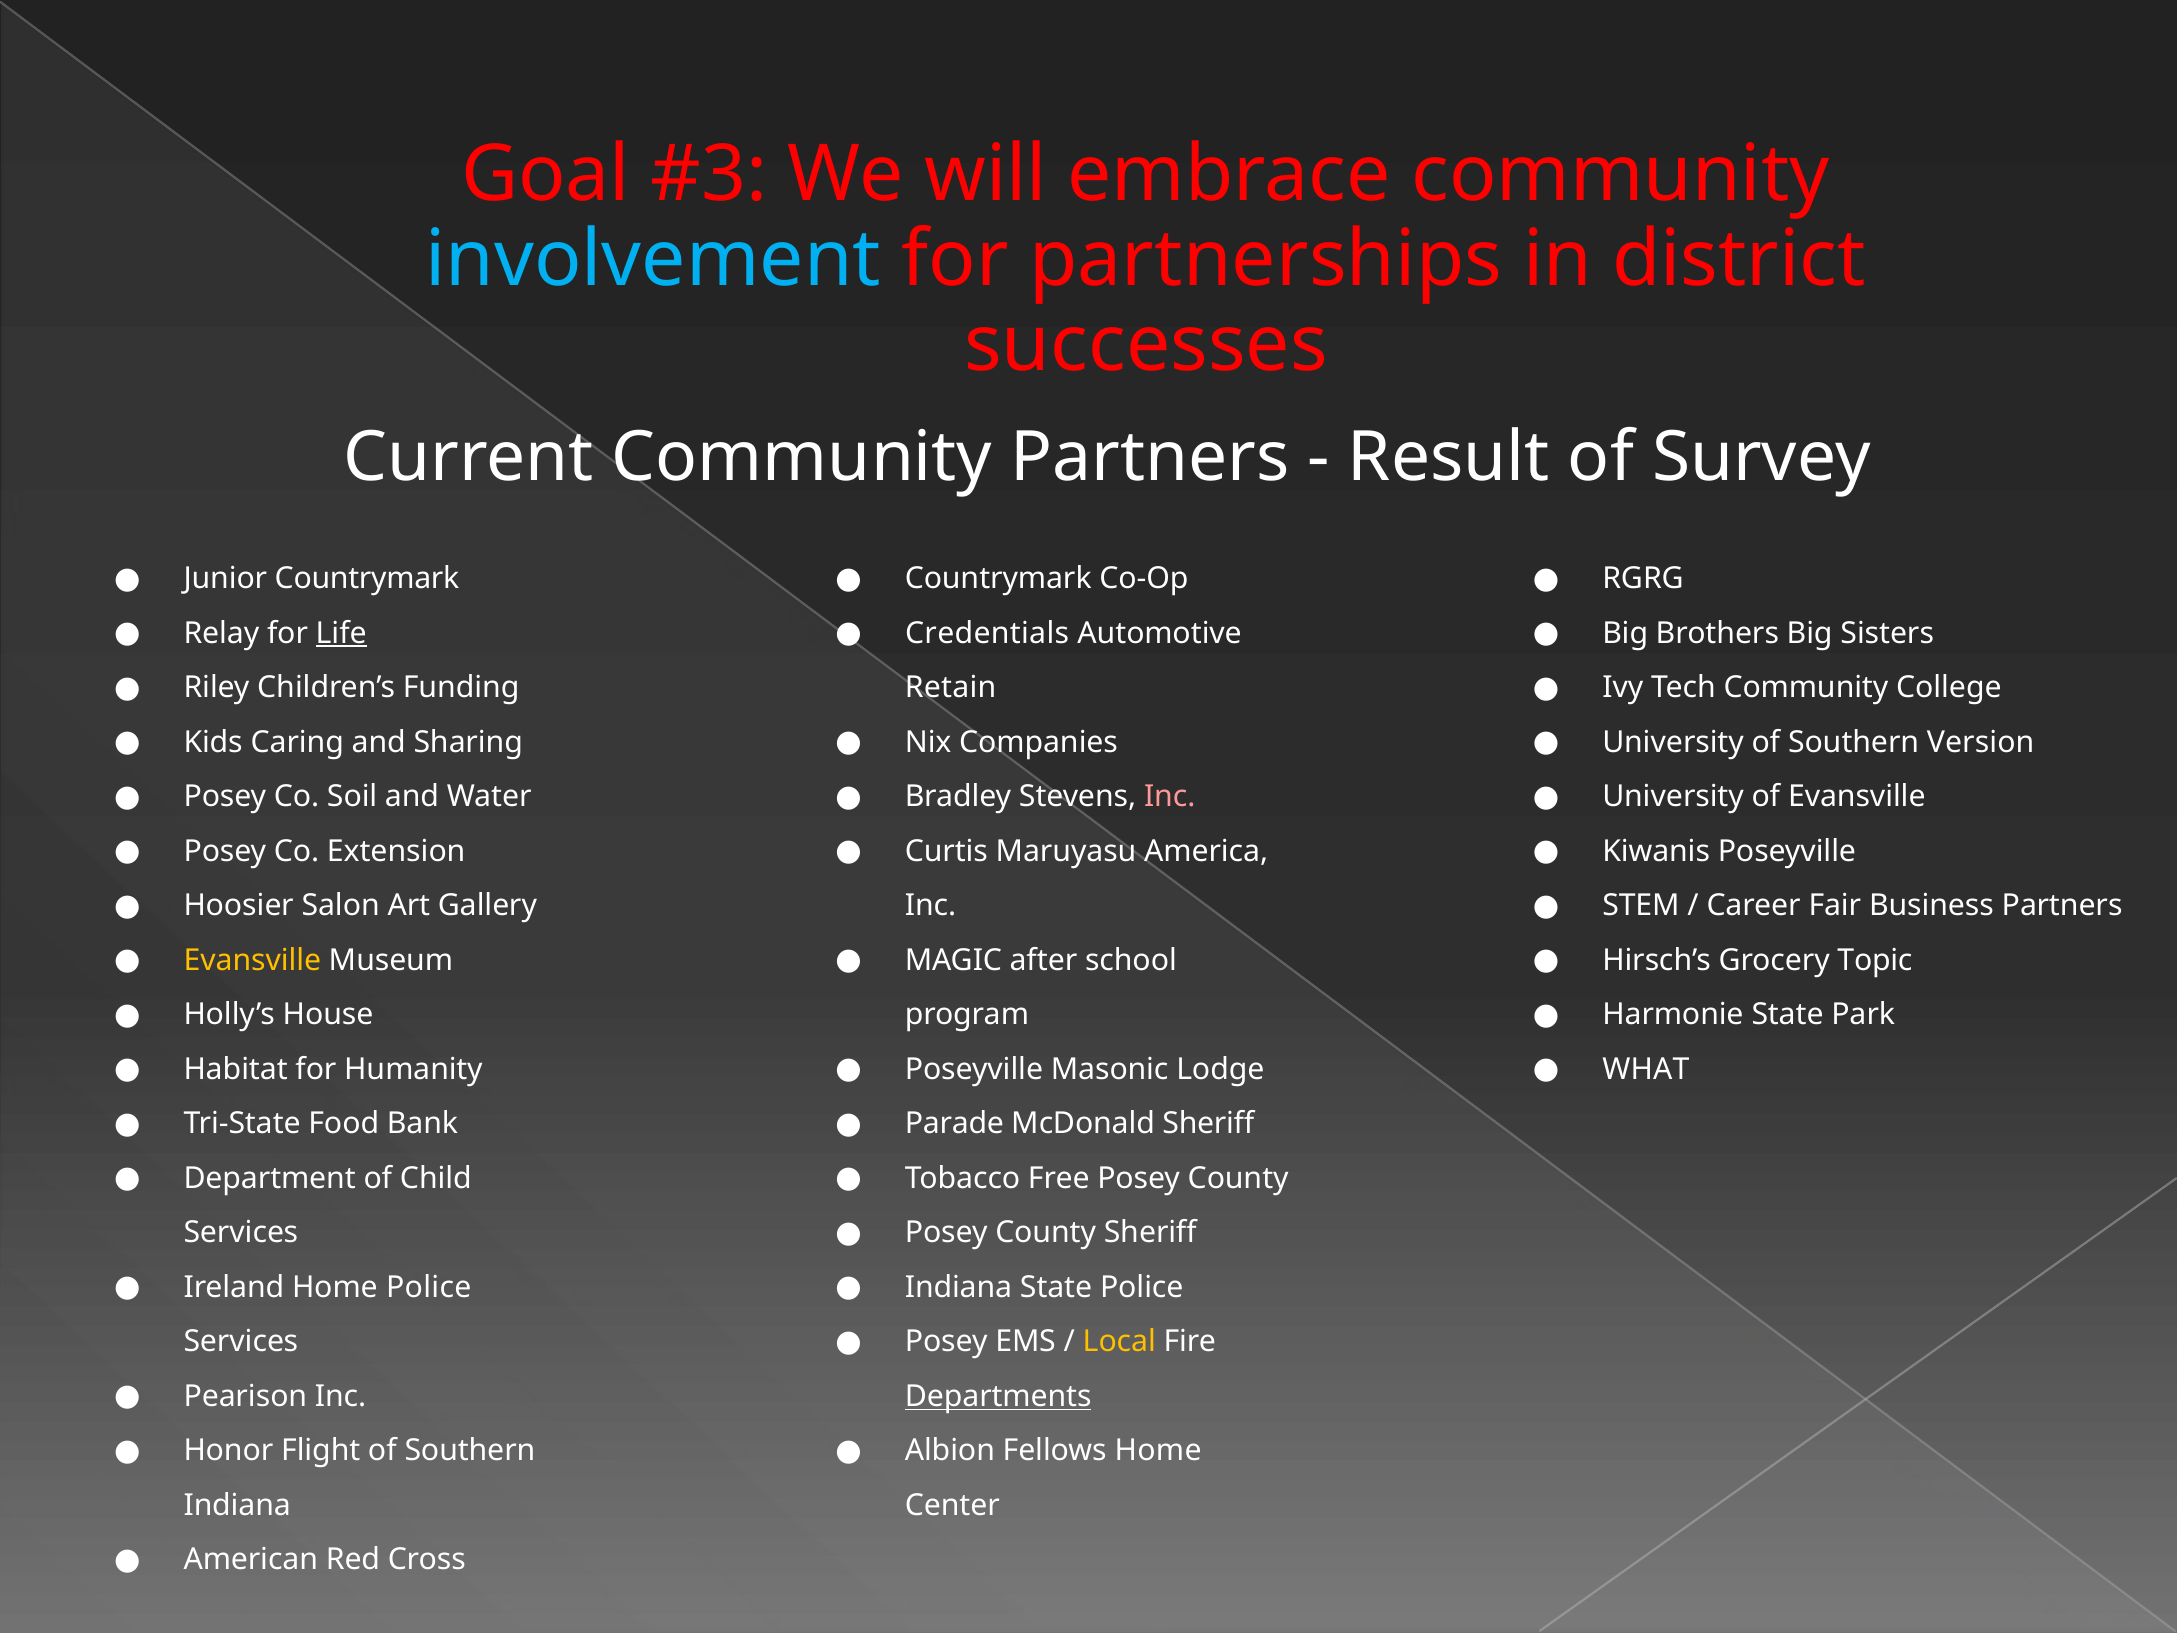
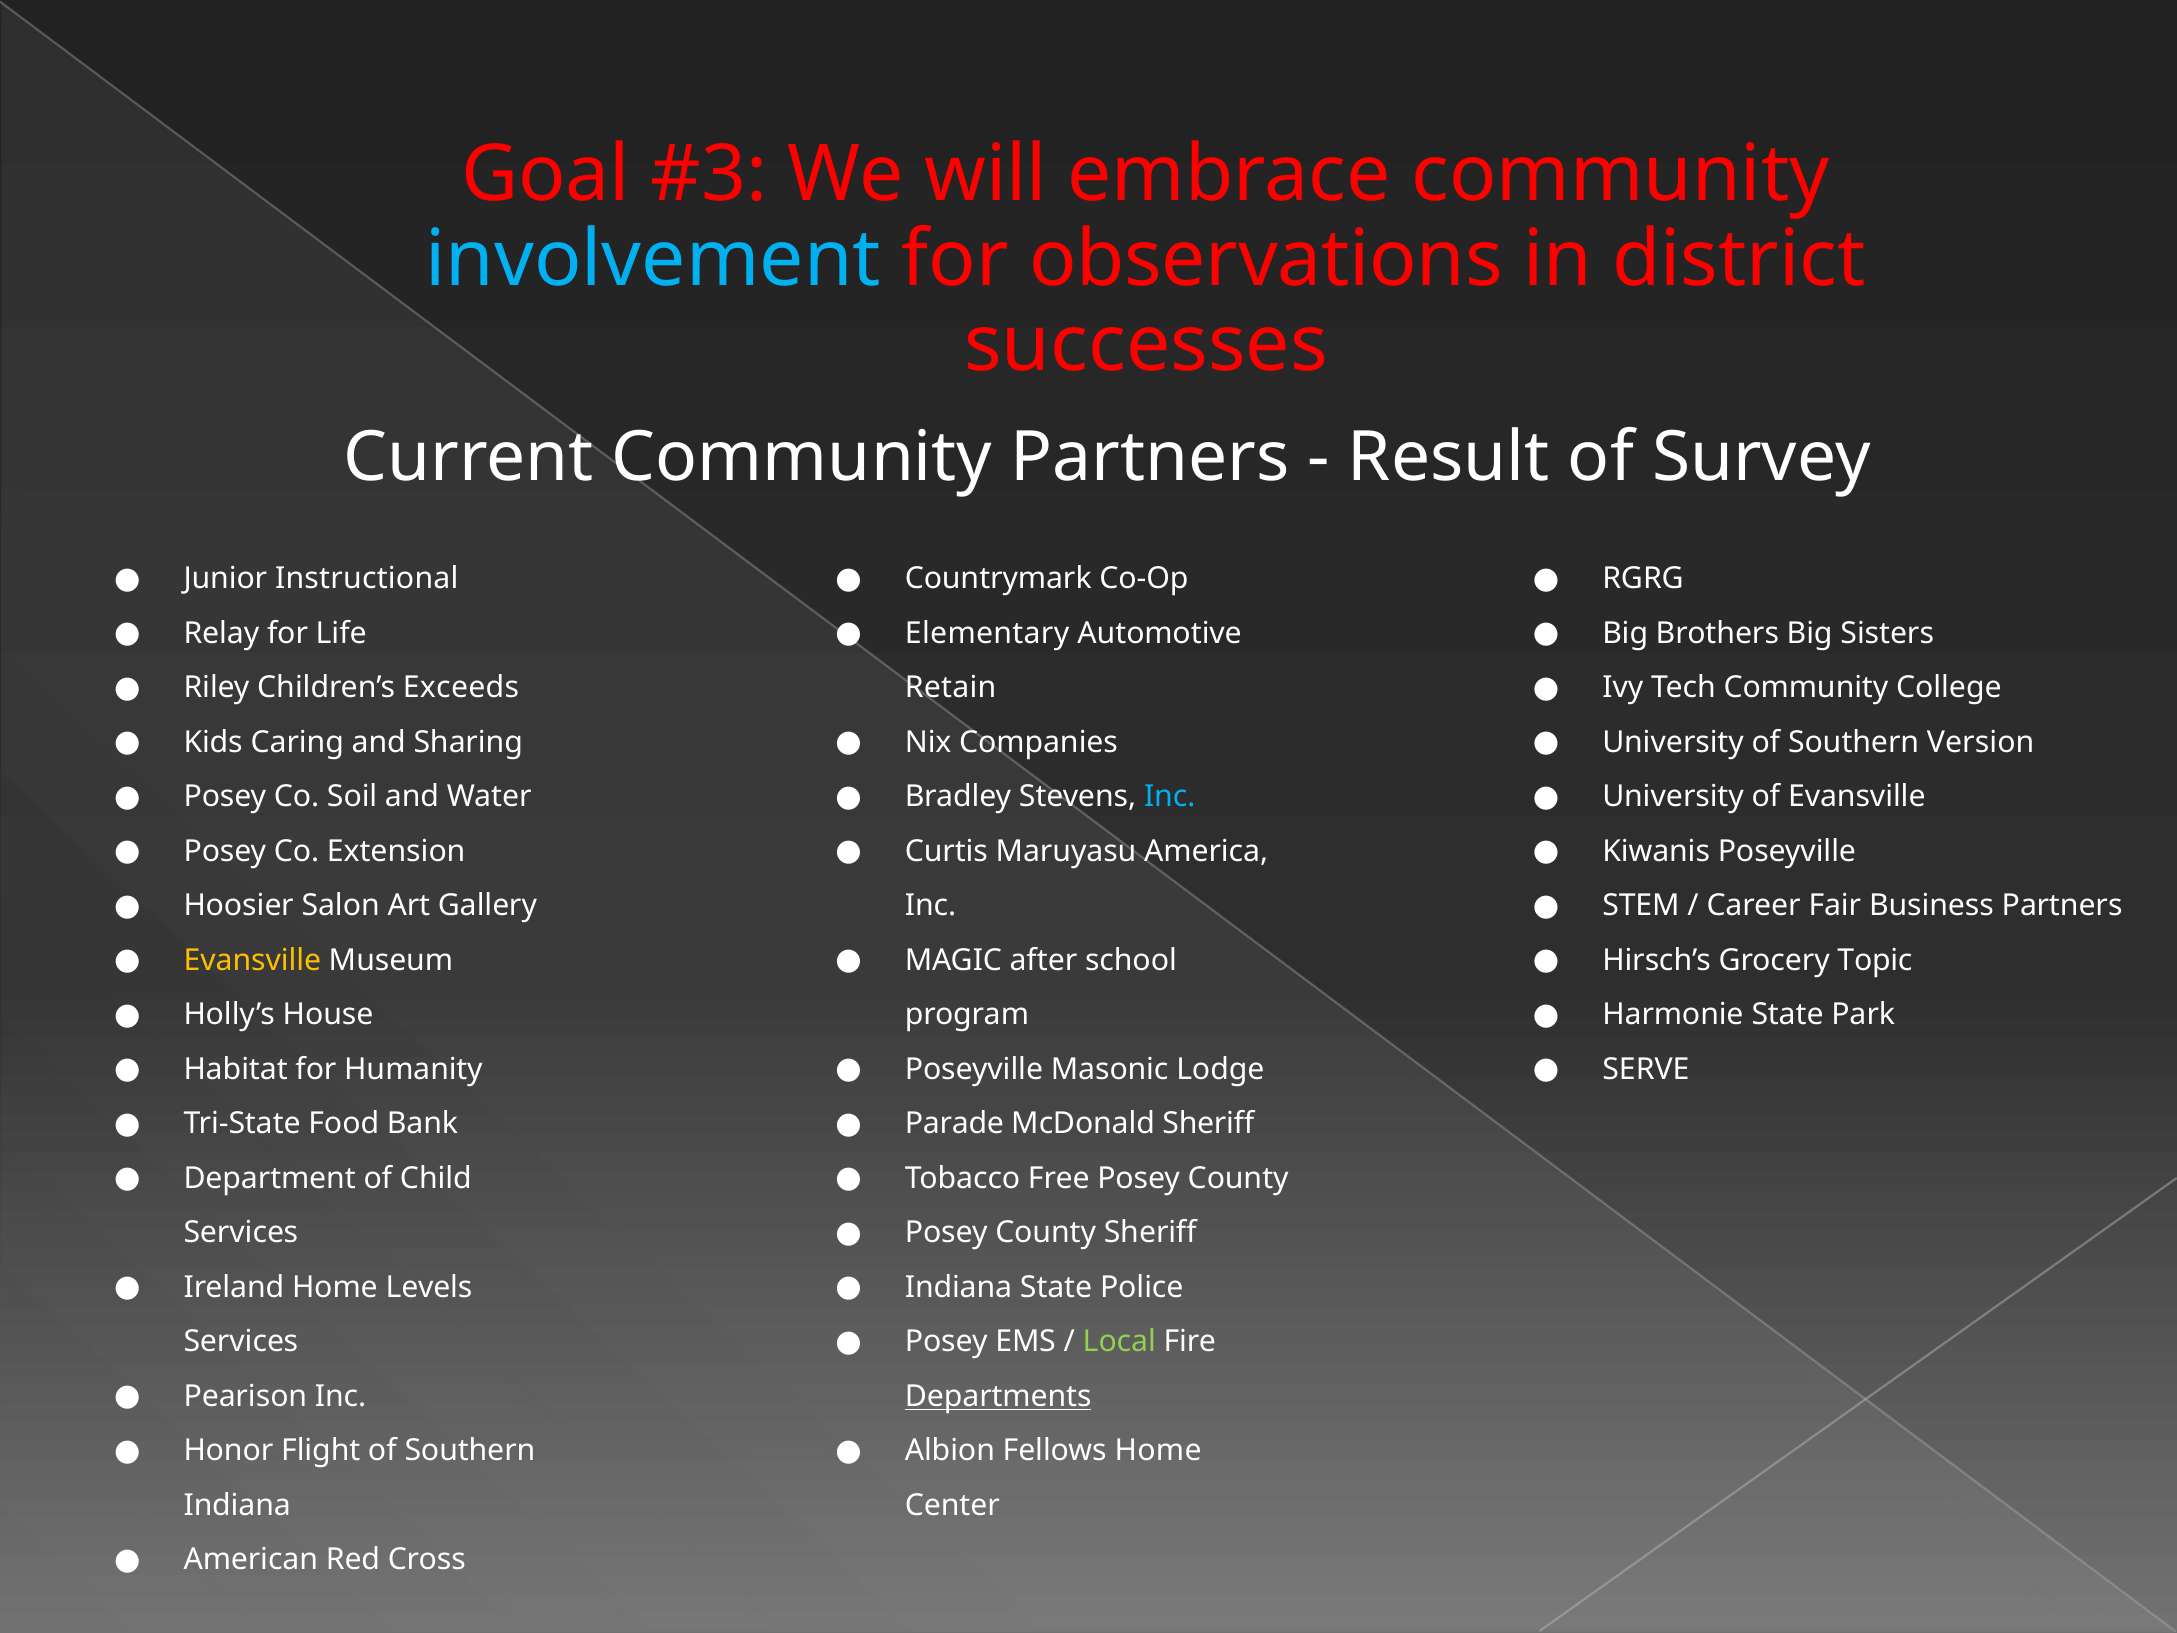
partnerships: partnerships -> observations
Junior Countrymark: Countrymark -> Instructional
Life underline: present -> none
Credentials: Credentials -> Elementary
Funding: Funding -> Exceeds
Inc at (1170, 797) colour: pink -> light blue
WHAT: WHAT -> SERVE
Home Police: Police -> Levels
Local colour: yellow -> light green
